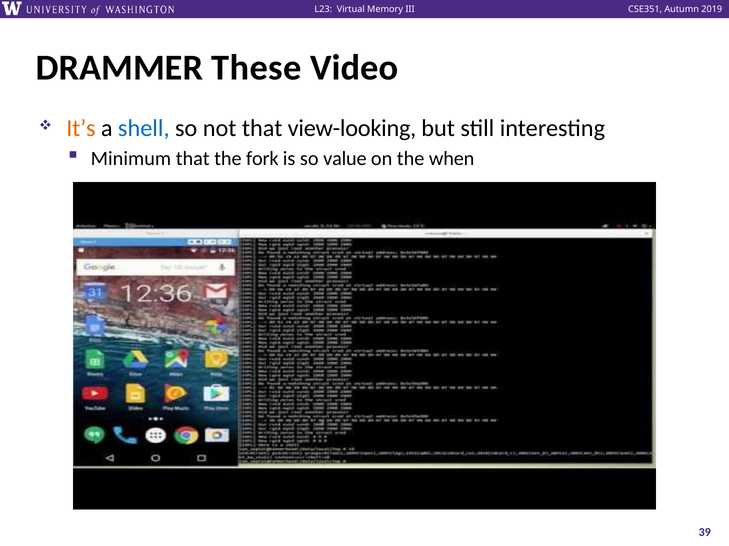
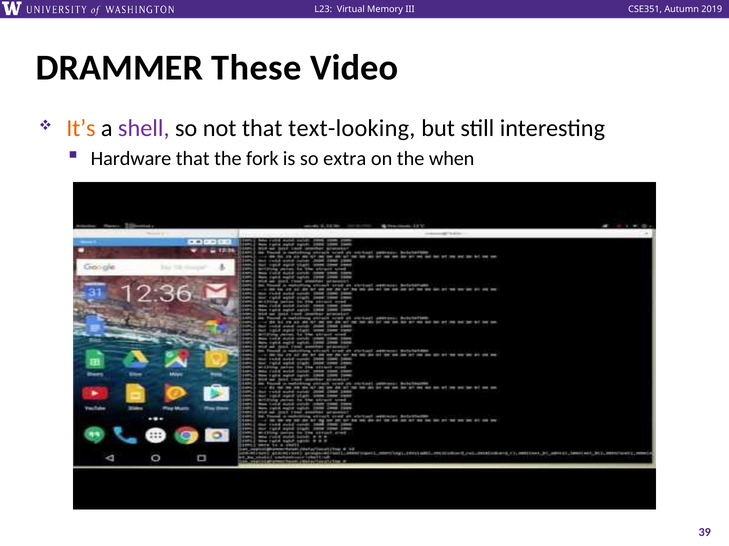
shell colour: blue -> purple
view-looking: view-looking -> text-looking
Minimum: Minimum -> Hardware
value: value -> extra
